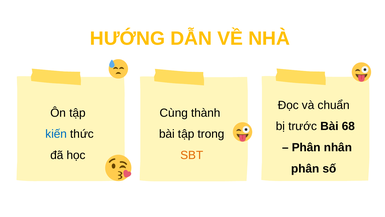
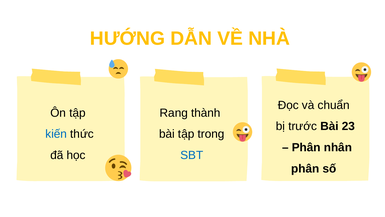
Cùng: Cùng -> Rang
68: 68 -> 23
SBT colour: orange -> blue
